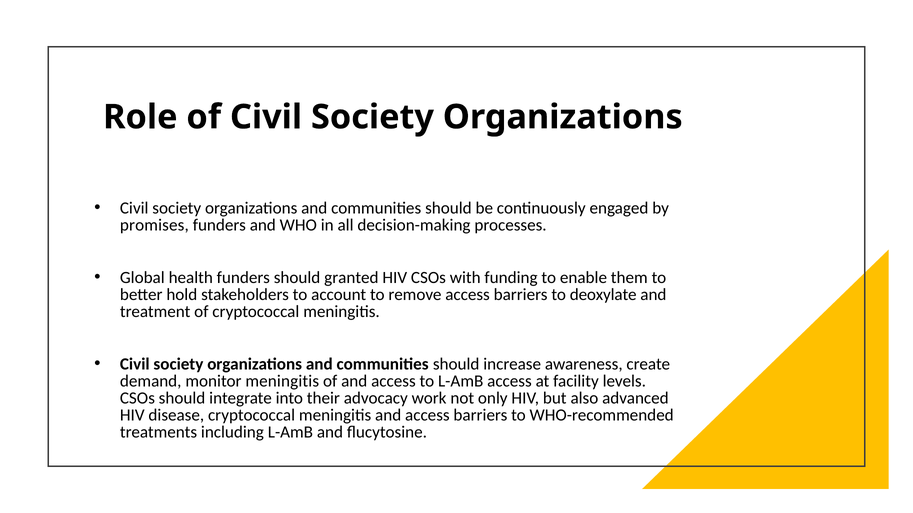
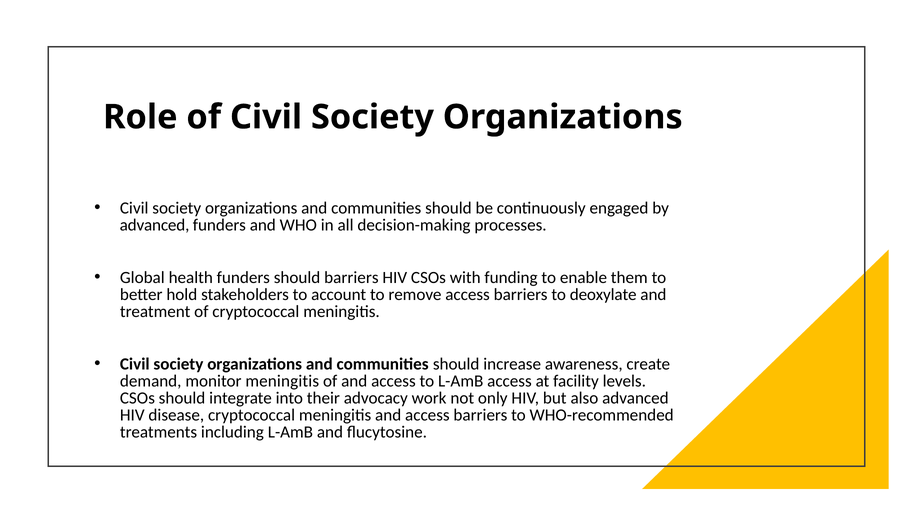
promises at (154, 225): promises -> advanced
should granted: granted -> barriers
